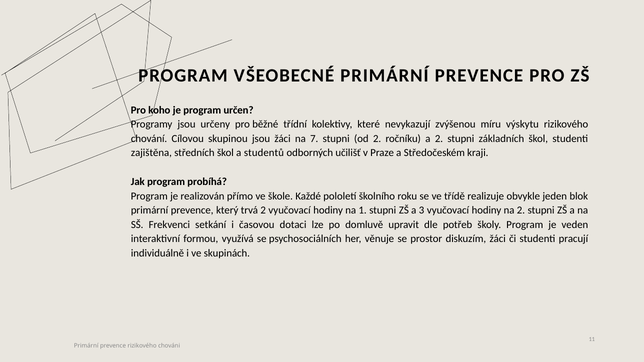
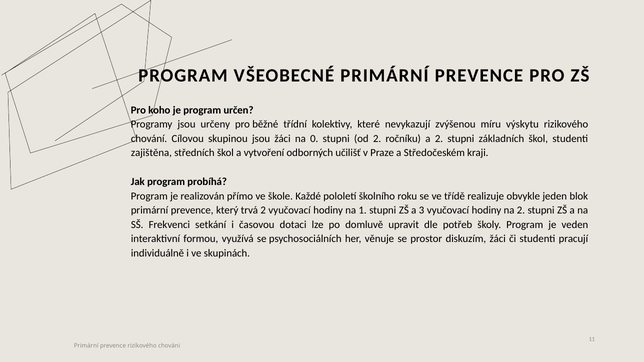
7: 7 -> 0
studentů: studentů -> vytvoření
